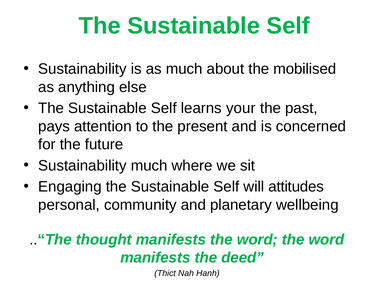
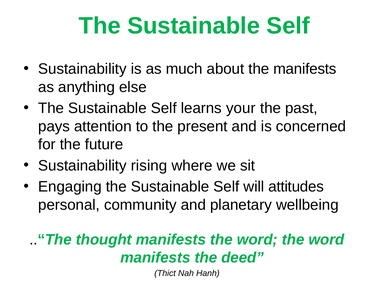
the mobilised: mobilised -> manifests
Sustainability much: much -> rising
